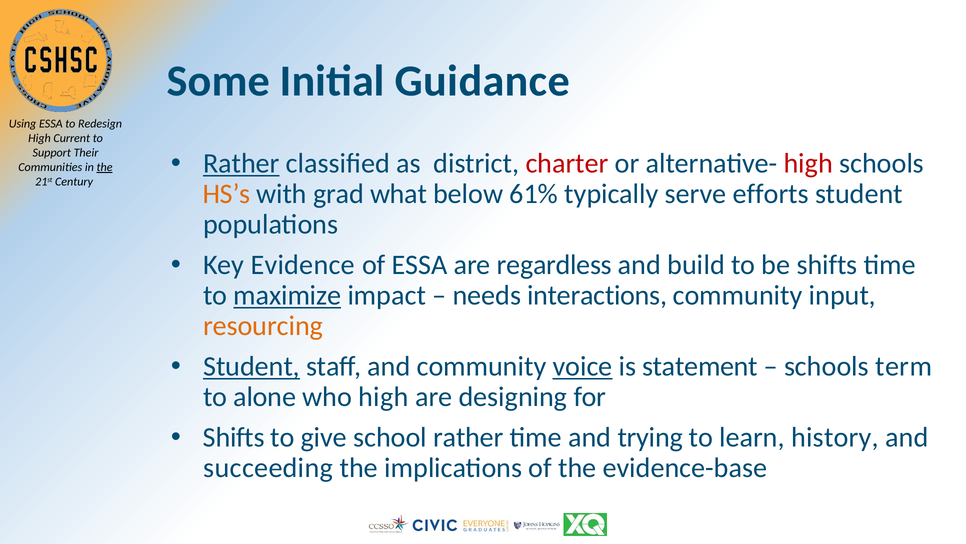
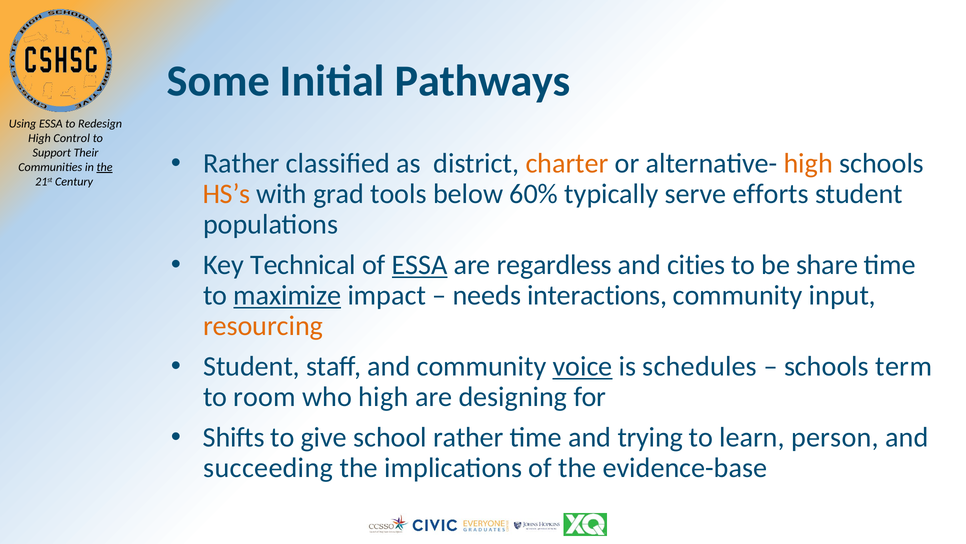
Guidance: Guidance -> Pathways
Current: Current -> Control
Rather at (241, 163) underline: present -> none
charter colour: red -> orange
high at (808, 163) colour: red -> orange
what: what -> tools
61%: 61% -> 60%
Evidence: Evidence -> Technical
ESSA at (420, 265) underline: none -> present
build: build -> cities
be shifts: shifts -> share
Student at (252, 366) underline: present -> none
statement: statement -> schedules
alone: alone -> room
history: history -> person
